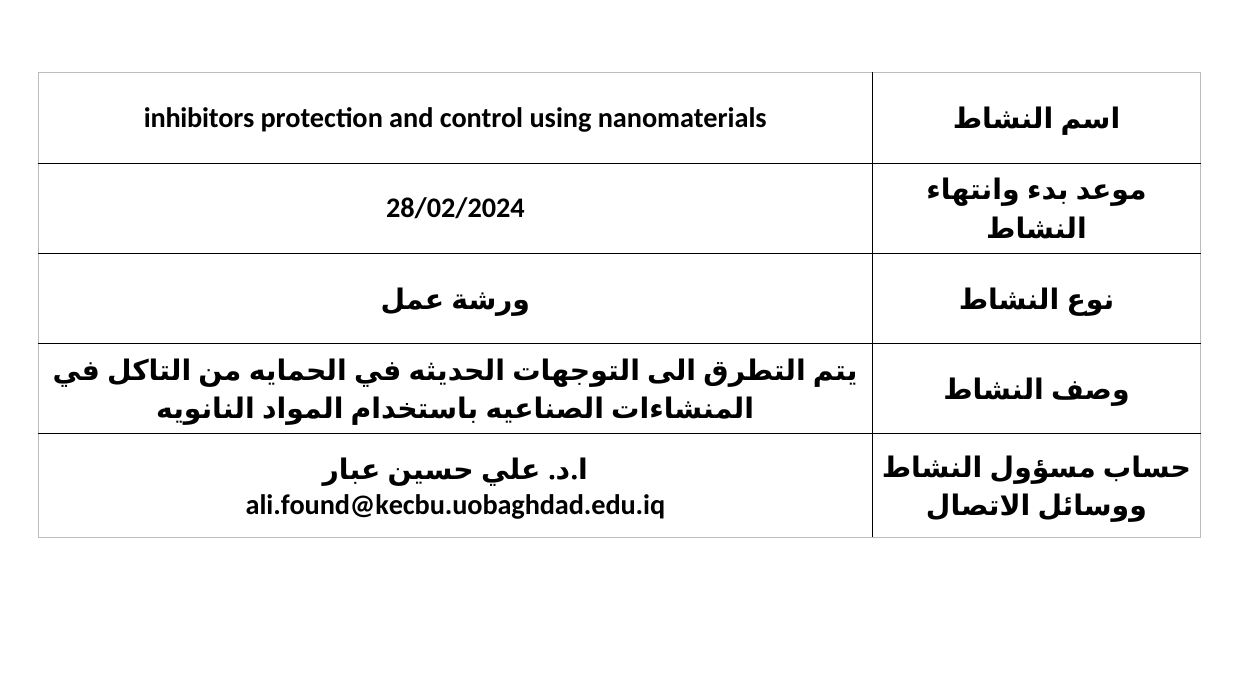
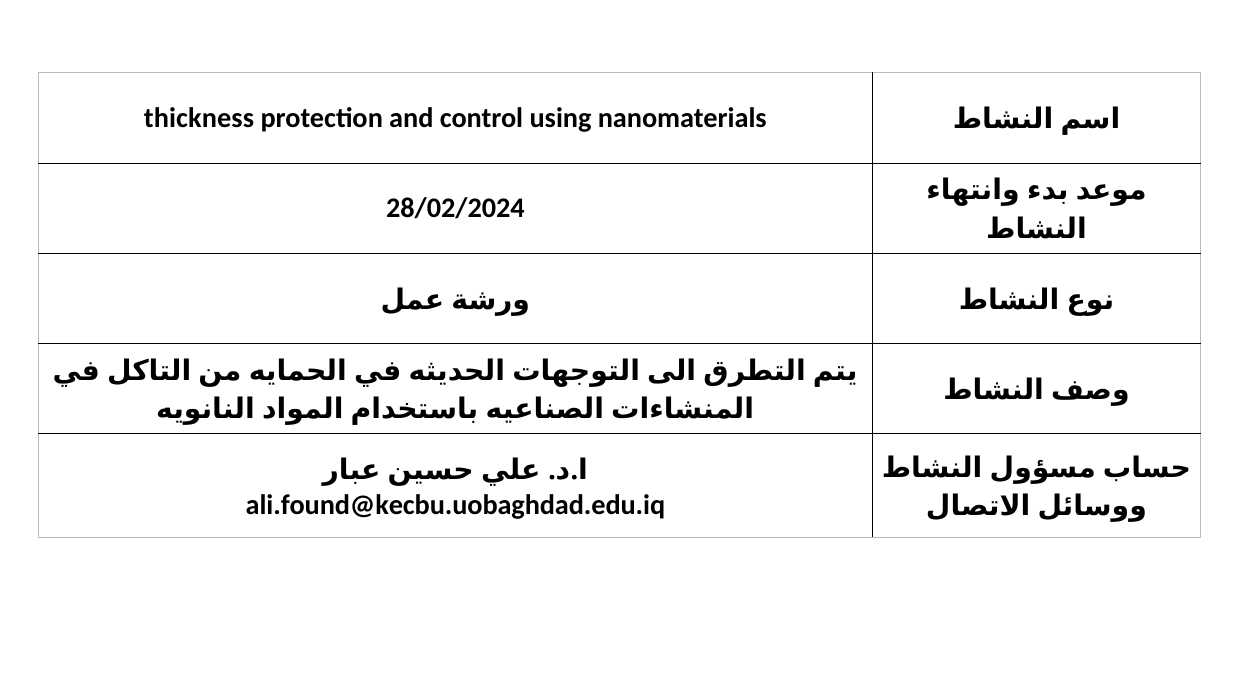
inhibitors: inhibitors -> thickness
